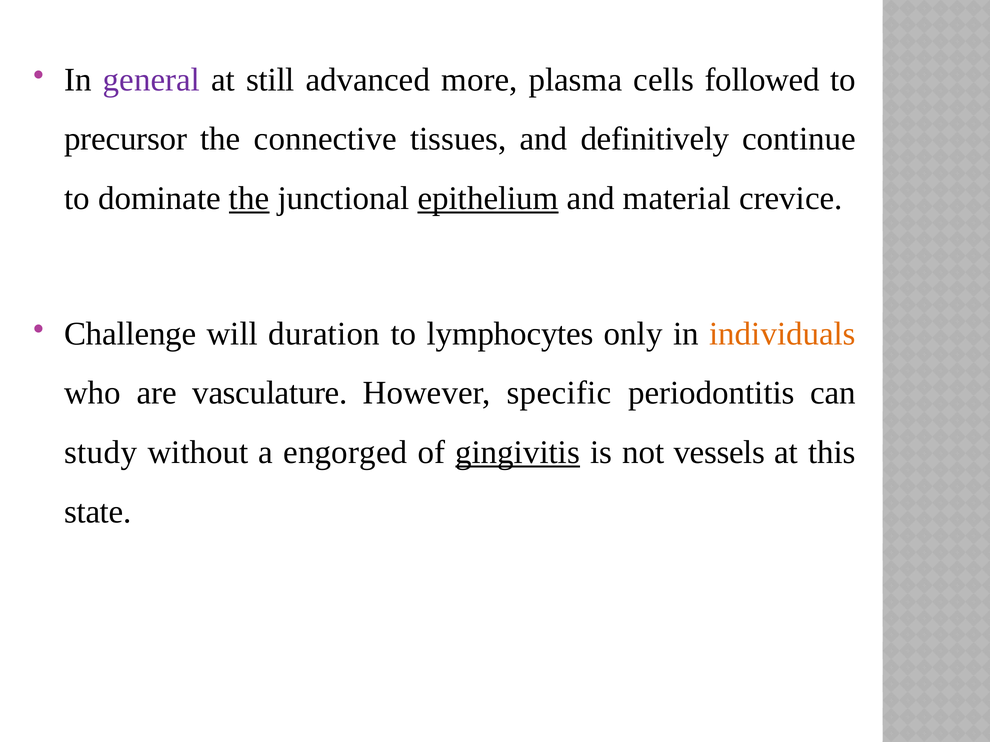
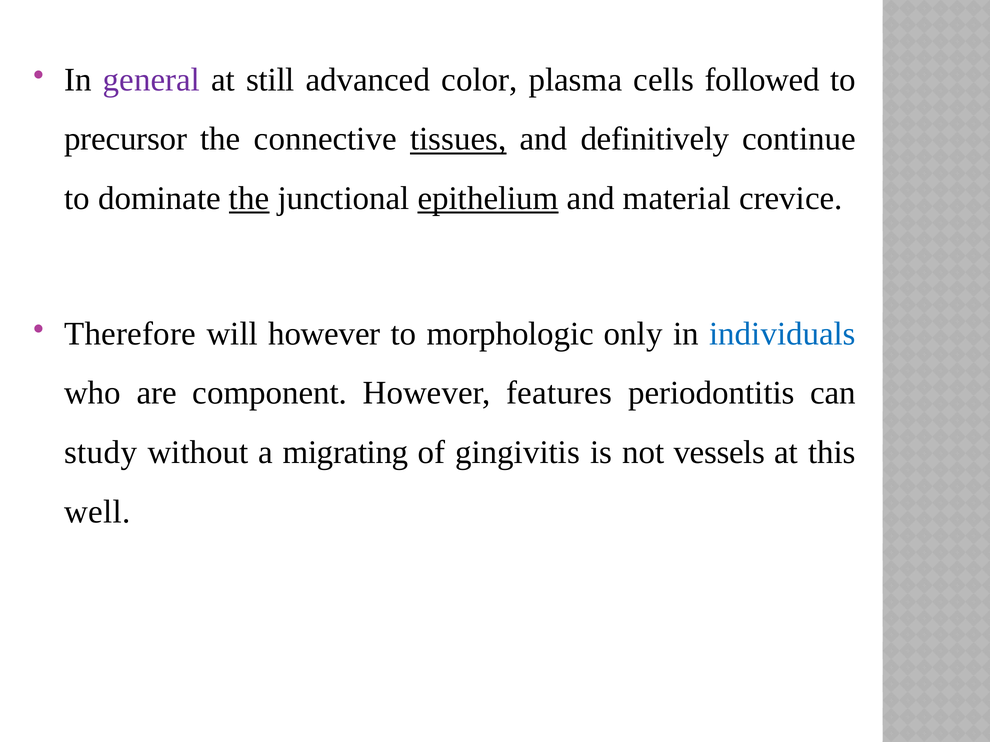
more: more -> color
tissues underline: none -> present
Challenge: Challenge -> Therefore
will duration: duration -> however
lymphocytes: lymphocytes -> morphologic
individuals colour: orange -> blue
vasculature: vasculature -> component
specific: specific -> features
engorged: engorged -> migrating
gingivitis underline: present -> none
state: state -> well
